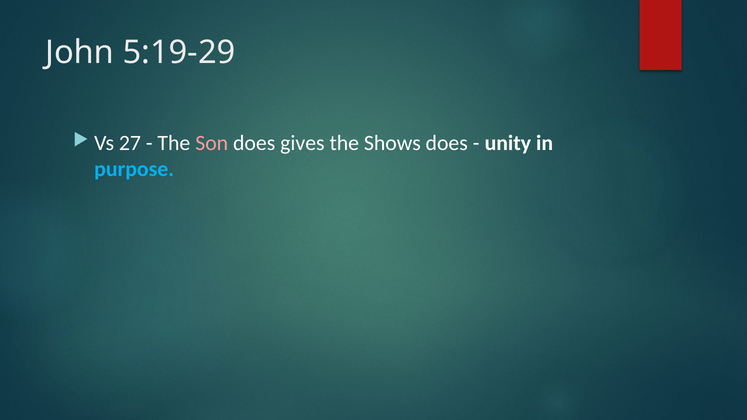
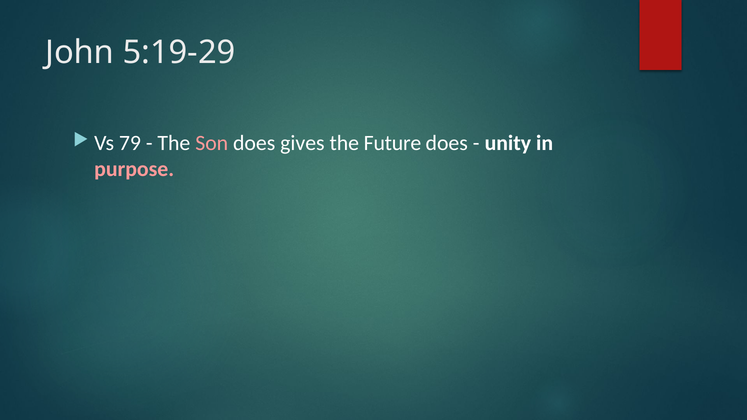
27: 27 -> 79
Shows: Shows -> Future
purpose colour: light blue -> pink
